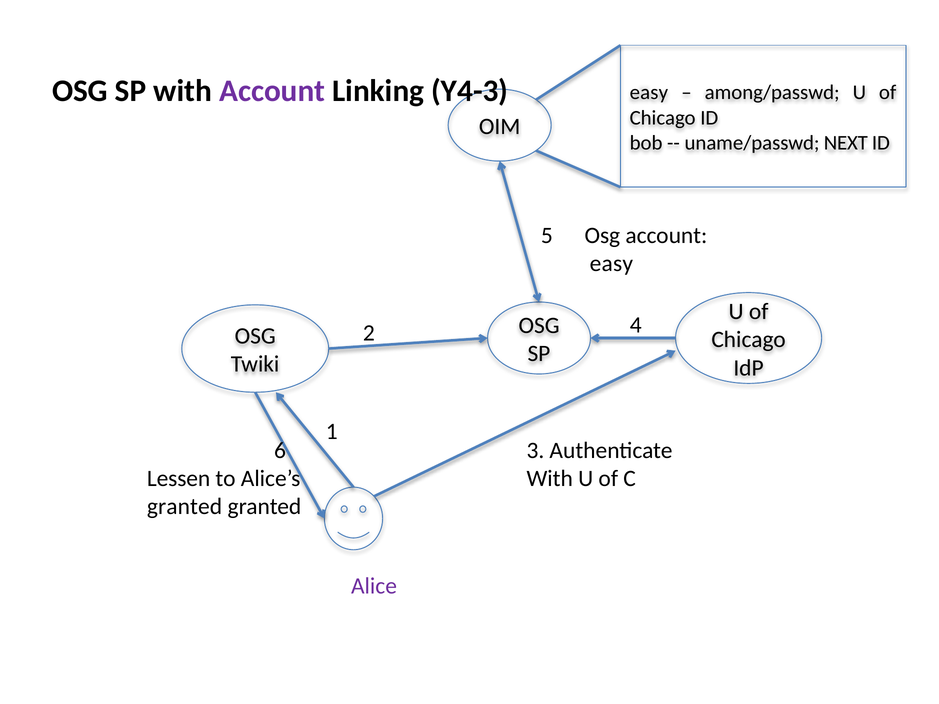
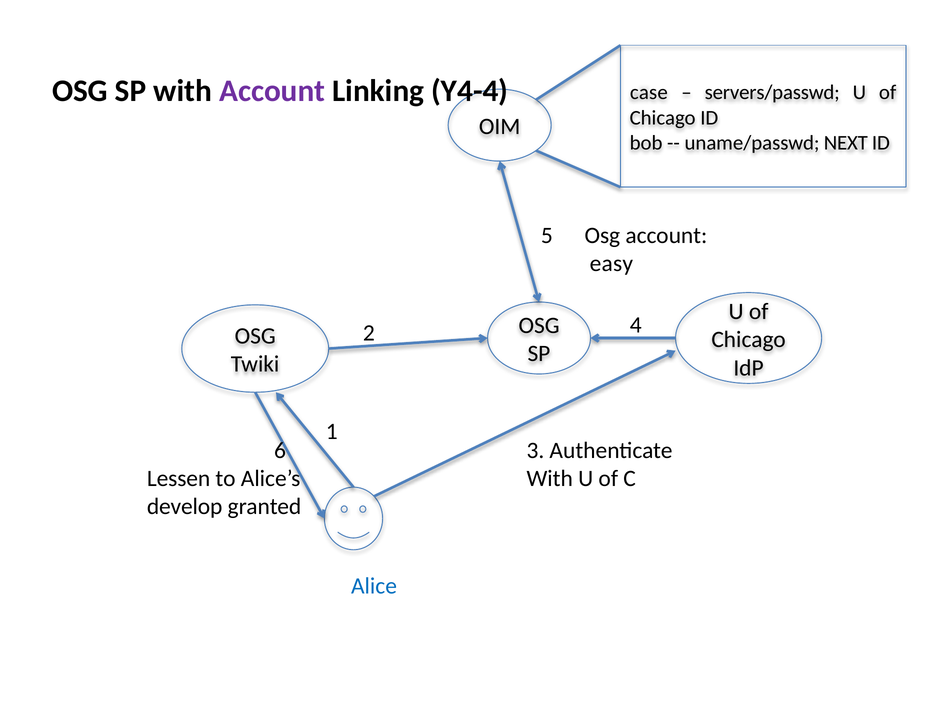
Y4-3: Y4-3 -> Y4-4
easy at (649, 93): easy -> case
among/passwd: among/passwd -> servers/passwd
granted at (185, 507): granted -> develop
Alice colour: purple -> blue
